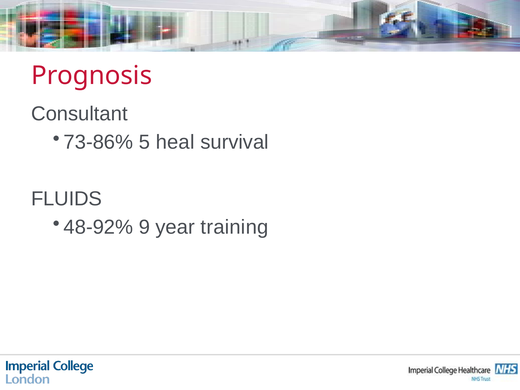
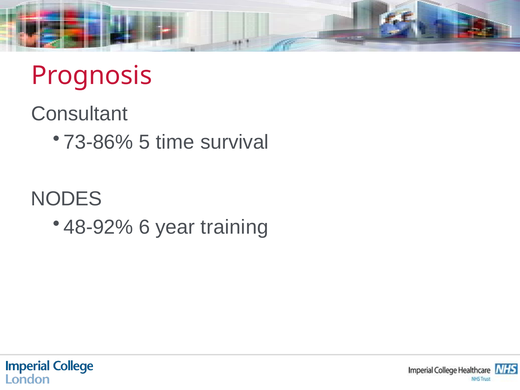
heal: heal -> time
FLUIDS: FLUIDS -> NODES
9: 9 -> 6
